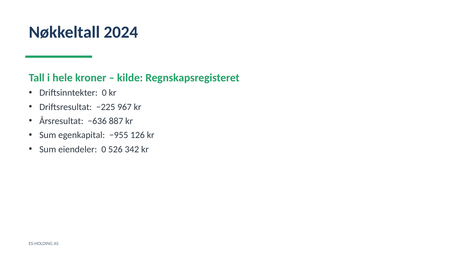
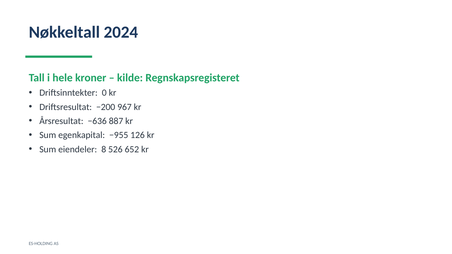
−225: −225 -> −200
eiendeler 0: 0 -> 8
342: 342 -> 652
